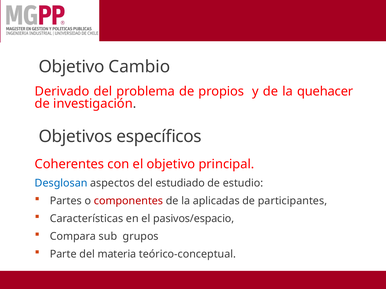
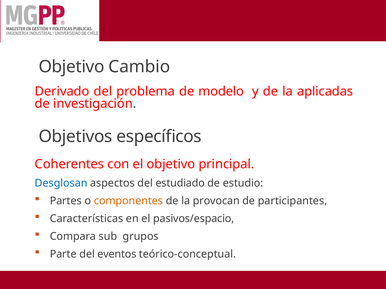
propios: propios -> modelo
quehacer: quehacer -> aplicadas
componentes colour: red -> orange
aplicadas: aplicadas -> provocan
materia: materia -> eventos
